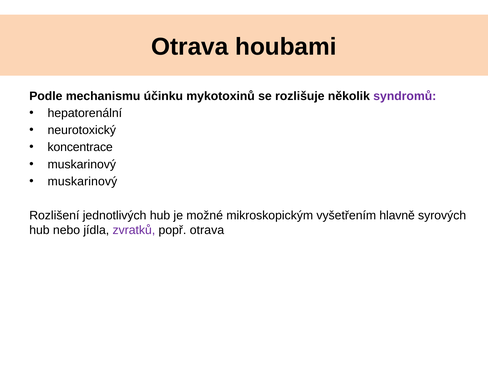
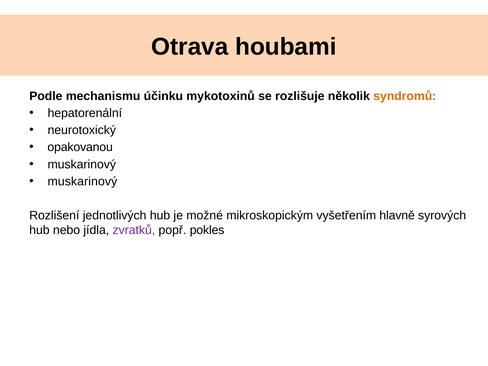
syndromů colour: purple -> orange
koncentrace: koncentrace -> opakovanou
popř otrava: otrava -> pokles
